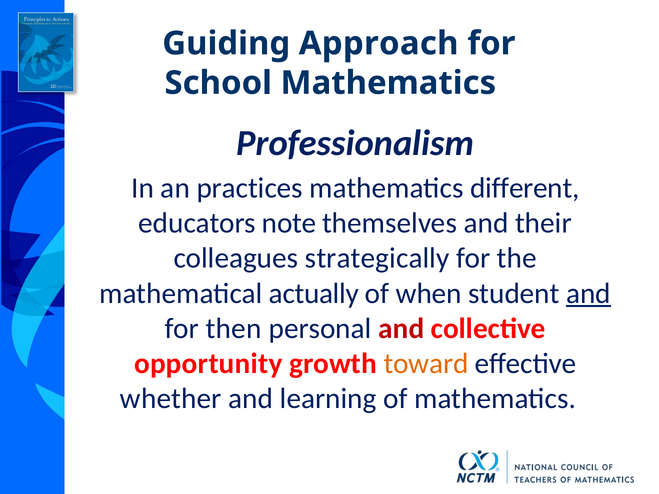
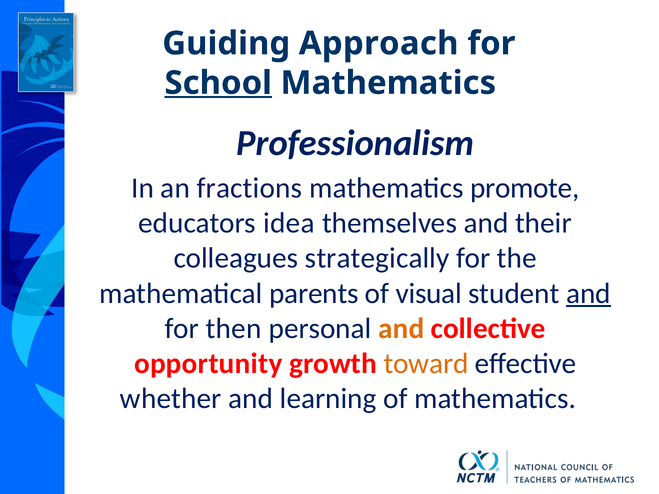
School underline: none -> present
practices: practices -> fractions
different: different -> promote
note: note -> idea
actually: actually -> parents
when: when -> visual
and at (401, 329) colour: red -> orange
